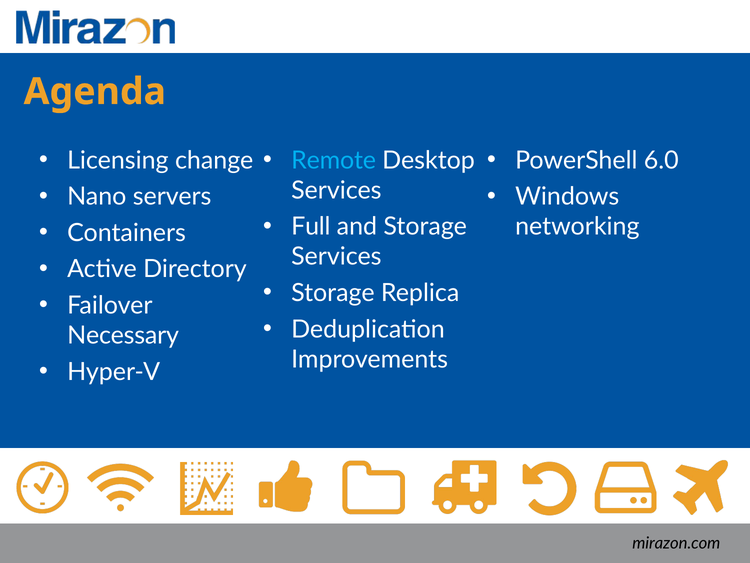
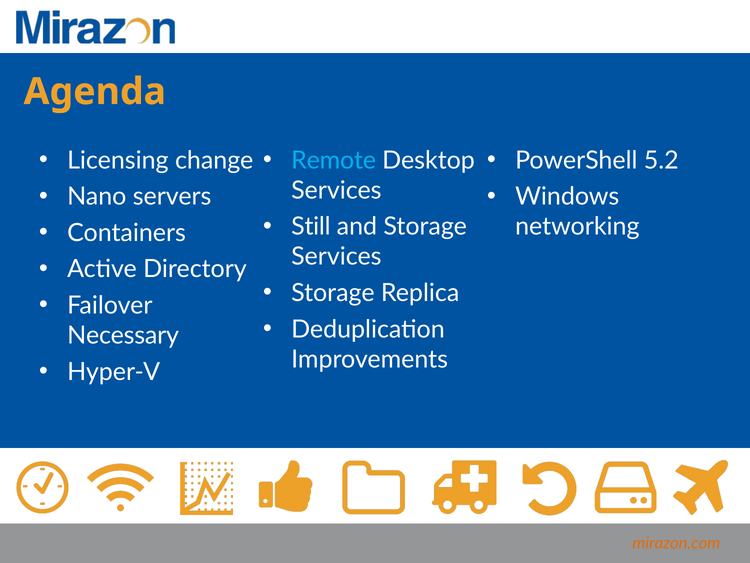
6.0: 6.0 -> 5.2
Full: Full -> Still
mirazon.com colour: black -> orange
